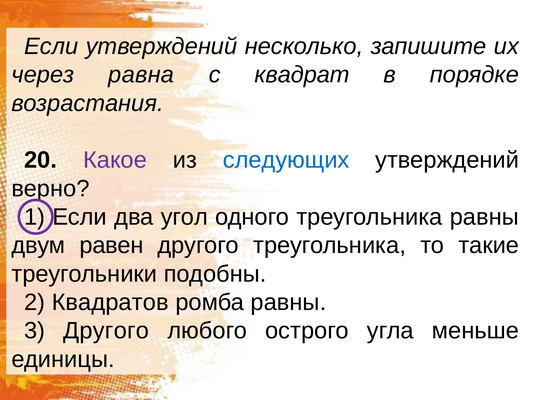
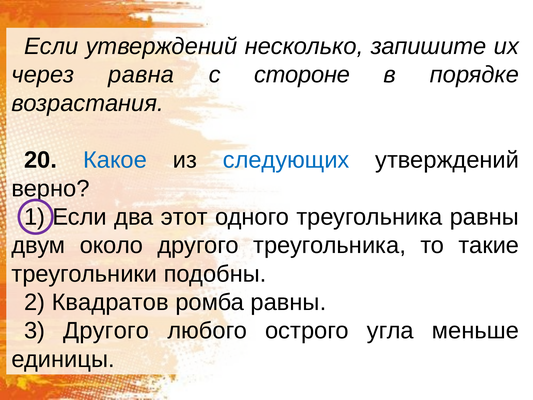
квадрат: квадрат -> стороне
Какое colour: purple -> blue
угол: угол -> этот
равен: равен -> около
